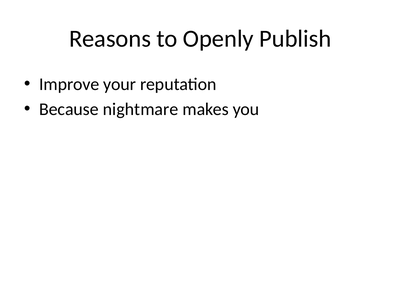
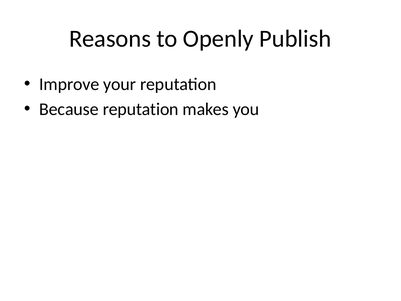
Because nightmare: nightmare -> reputation
